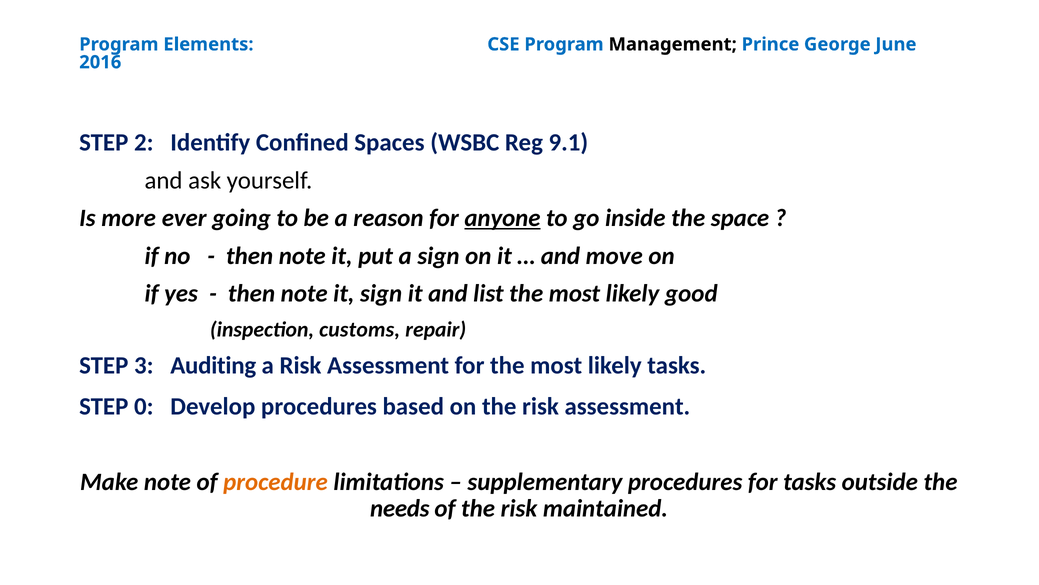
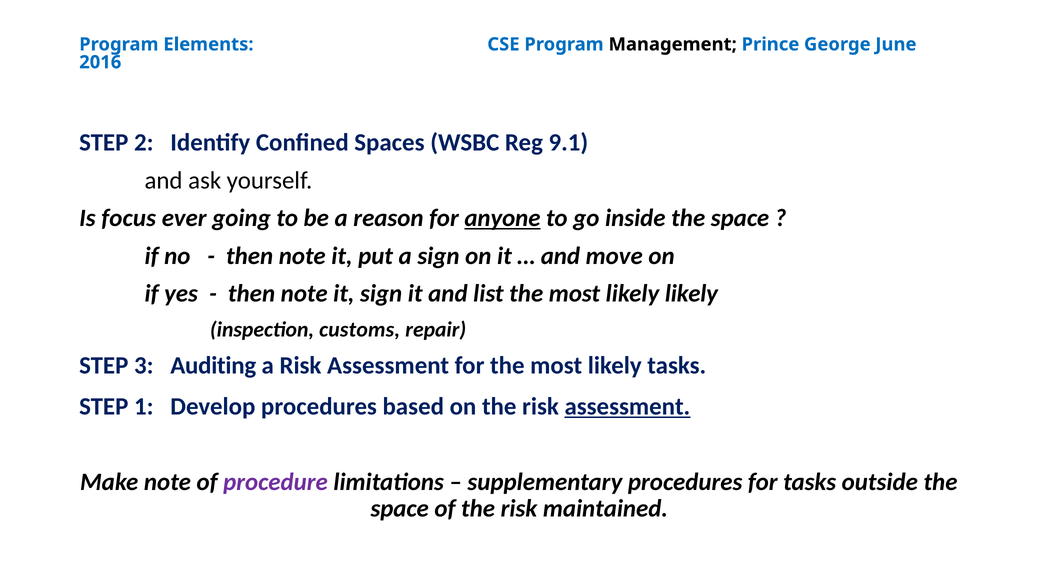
more: more -> focus
likely good: good -> likely
0: 0 -> 1
assessment at (627, 406) underline: none -> present
procedure colour: orange -> purple
needs at (400, 508): needs -> space
